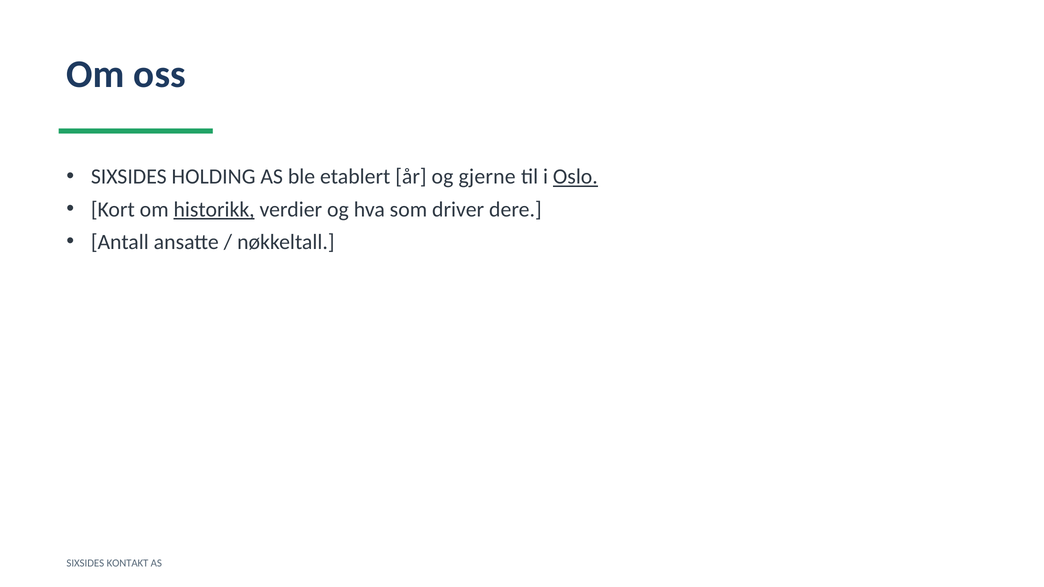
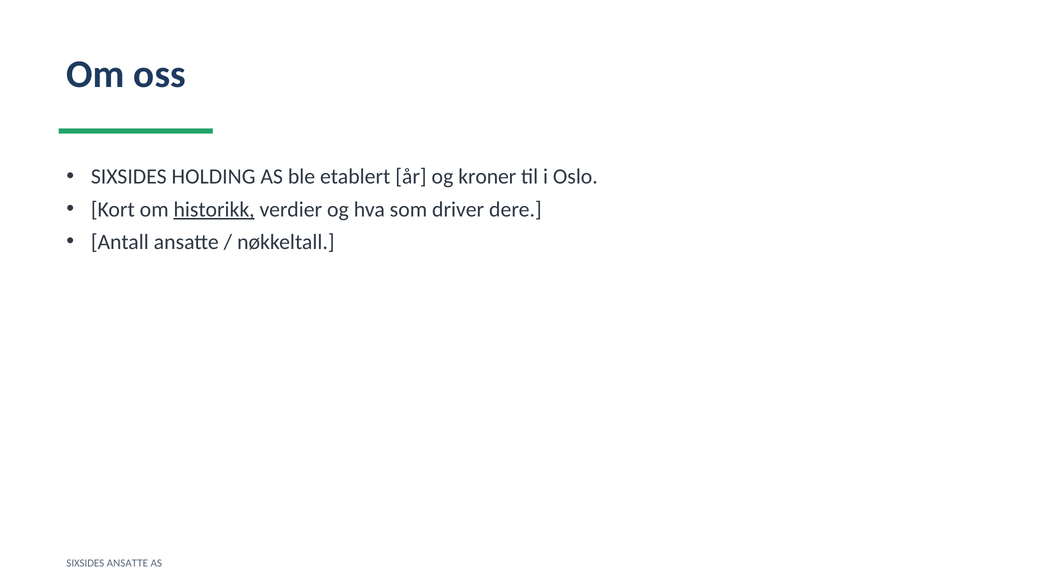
gjerne: gjerne -> kroner
Oslo underline: present -> none
SIXSIDES KONTAKT: KONTAKT -> ANSATTE
